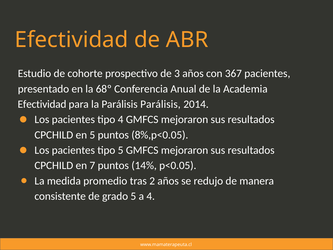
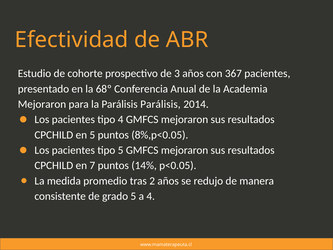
Efectividad at (42, 104): Efectividad -> Mejoraron
